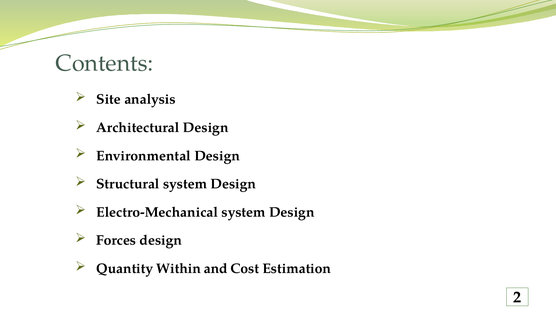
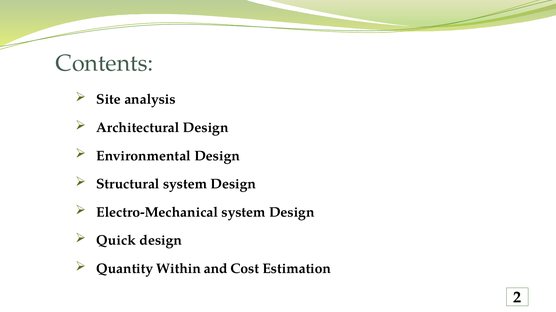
Forces: Forces -> Quick
